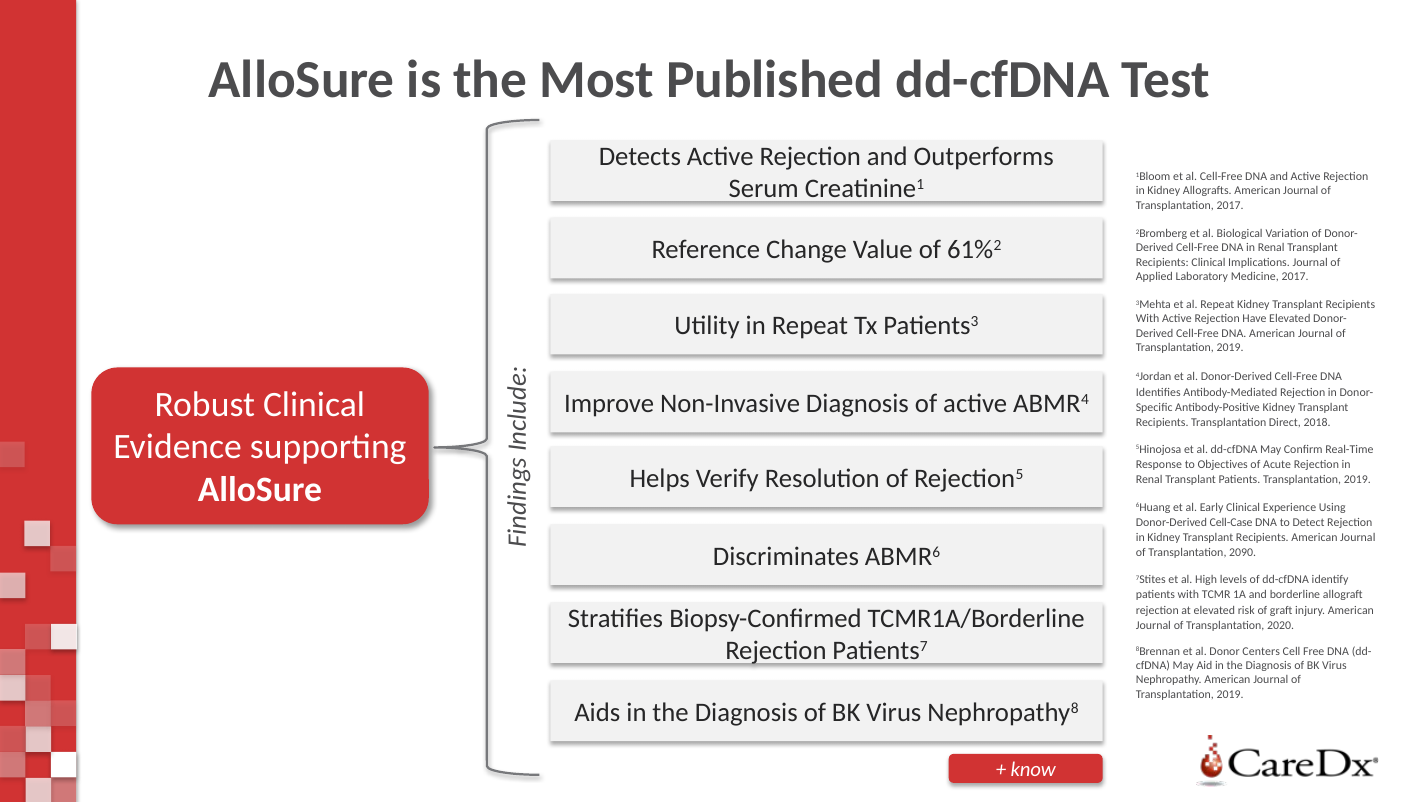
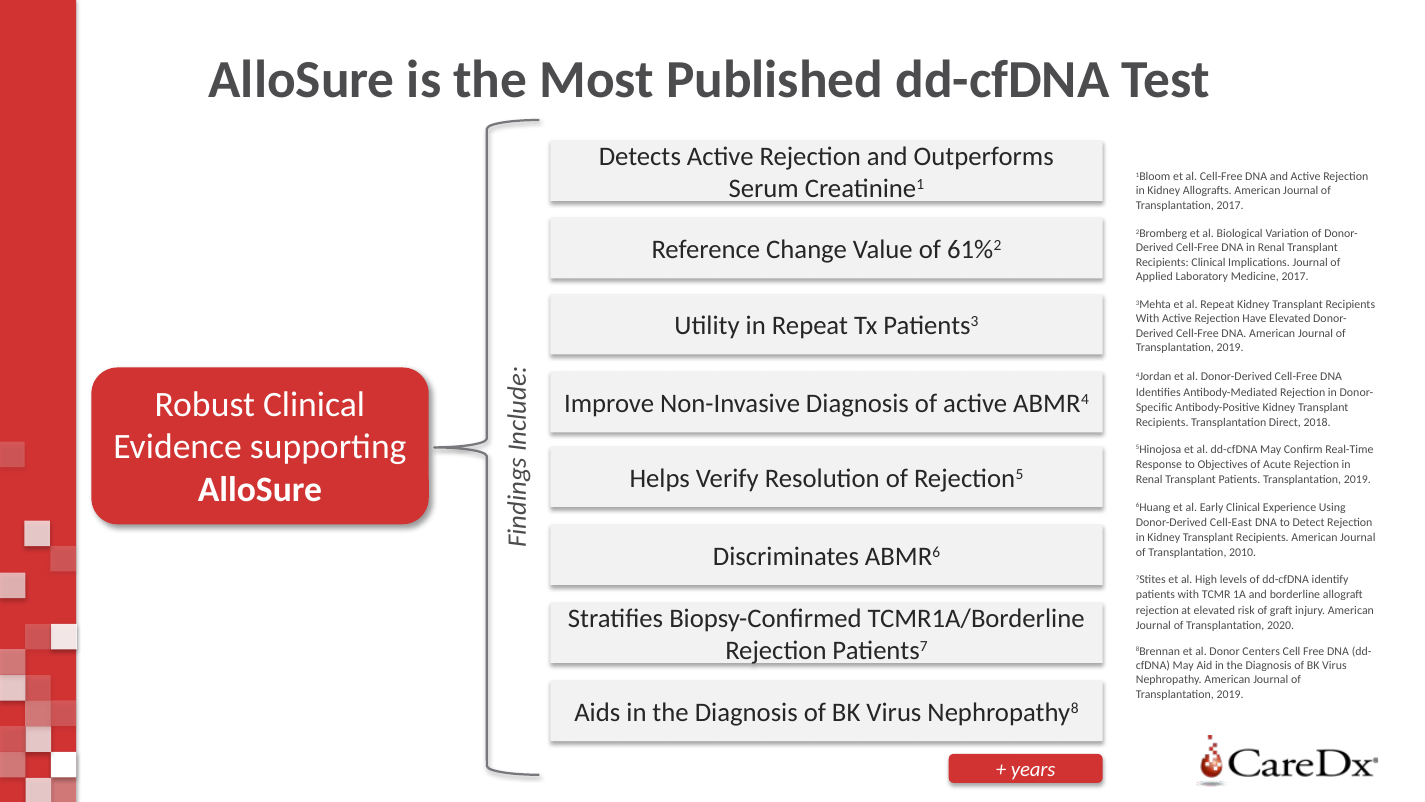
Cell-Case: Cell-Case -> Cell-East
2090: 2090 -> 2010
know: know -> years
